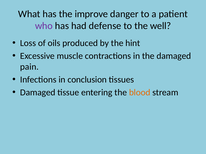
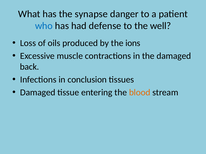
improve: improve -> synapse
who colour: purple -> blue
hint: hint -> ions
pain: pain -> back
